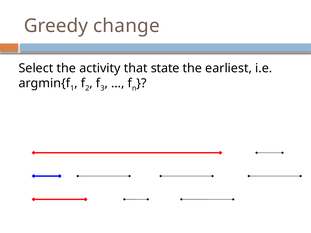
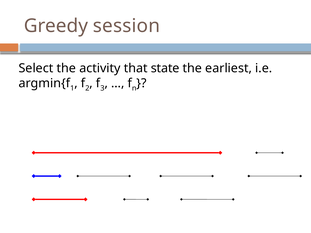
change: change -> session
